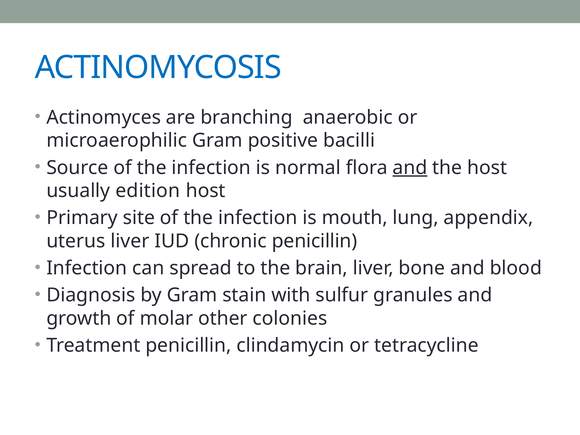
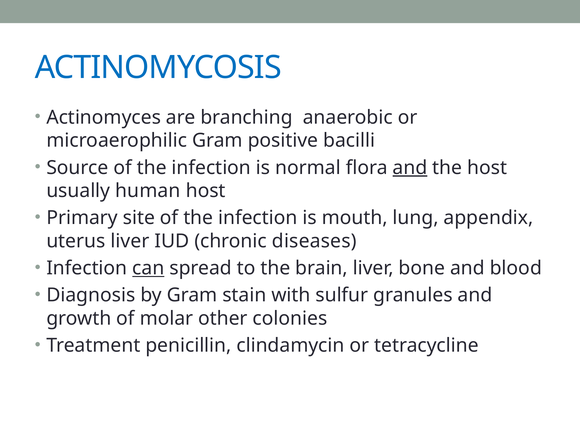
edition: edition -> human
chronic penicillin: penicillin -> diseases
can underline: none -> present
